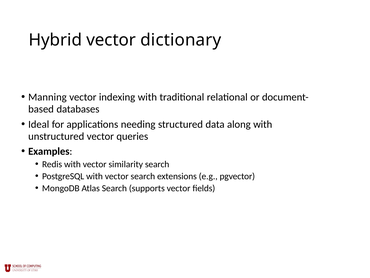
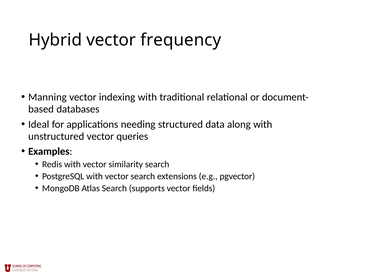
dictionary: dictionary -> frequency
